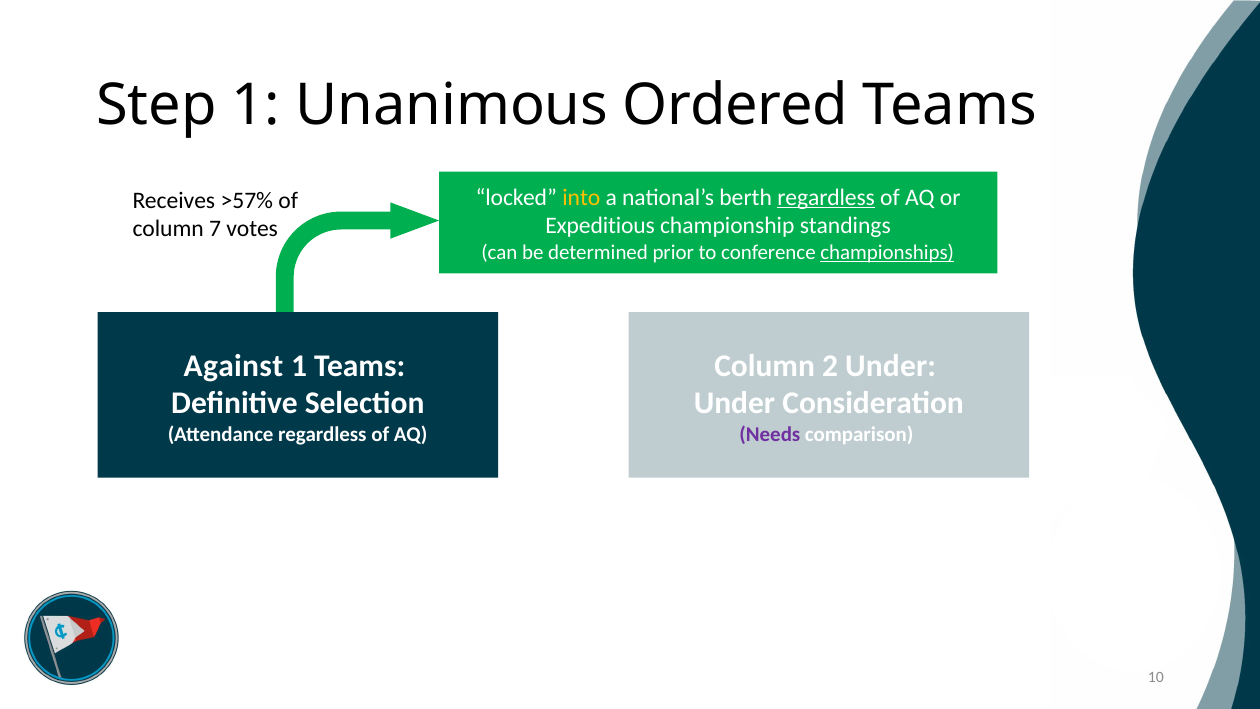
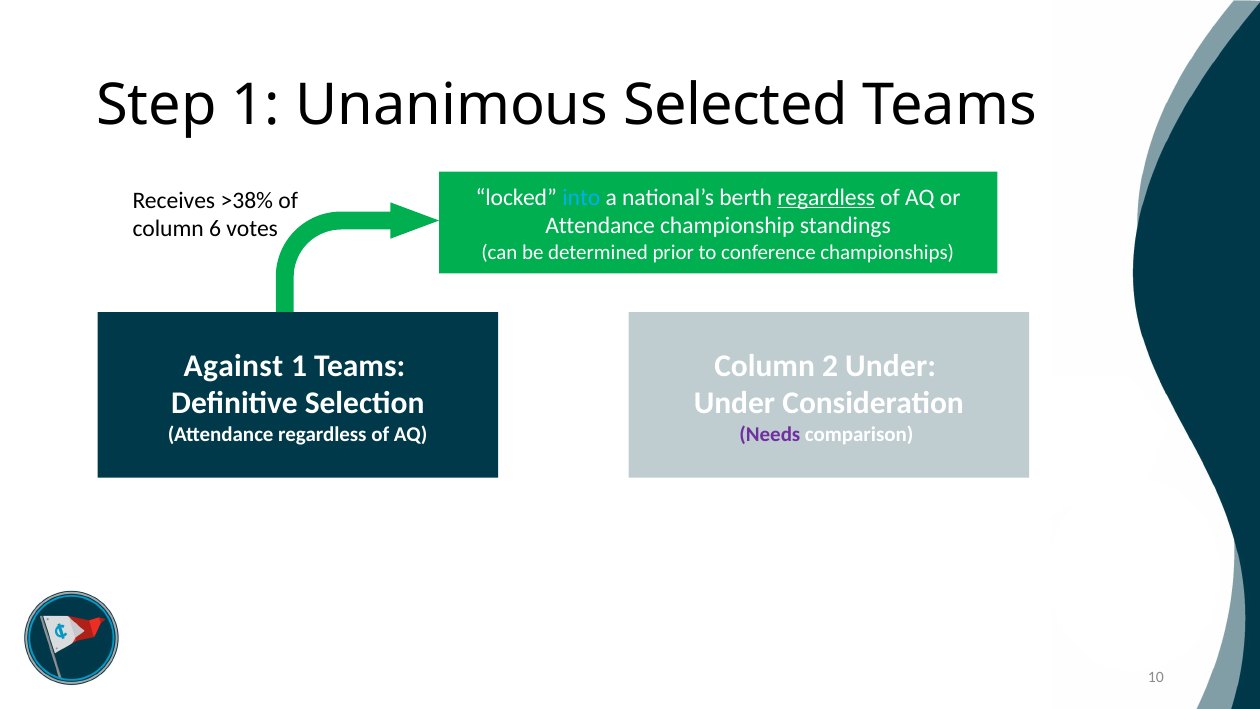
Ordered: Ordered -> Selected
into colour: yellow -> light blue
>57%: >57% -> >38%
Expeditious at (600, 226): Expeditious -> Attendance
7: 7 -> 6
championships underline: present -> none
